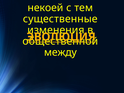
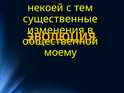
между: между -> моему
